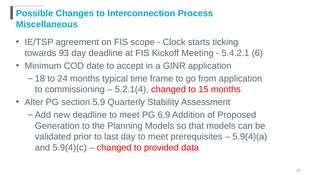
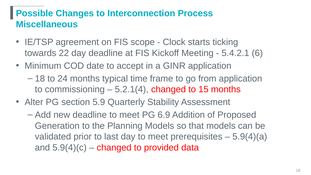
93: 93 -> 22
